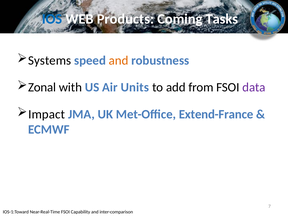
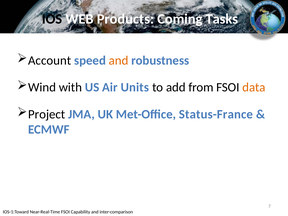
IOS colour: blue -> black
Systems: Systems -> Account
Zonal: Zonal -> Wind
data colour: purple -> orange
Impact: Impact -> Project
Extend-France: Extend-France -> Status-France
